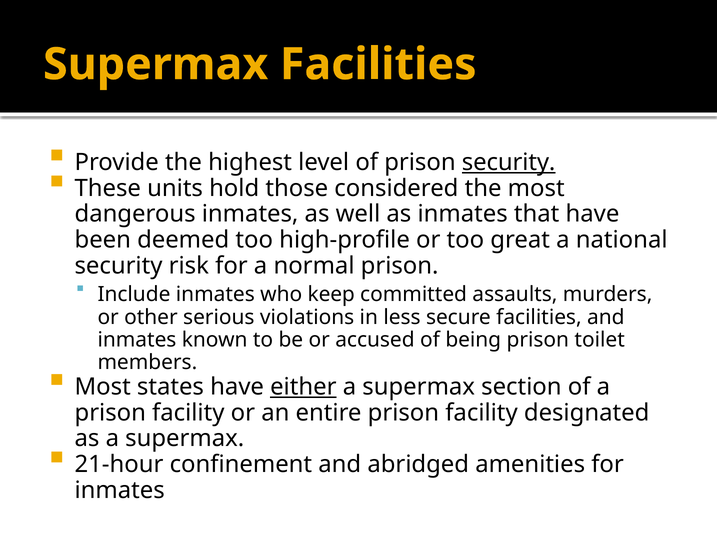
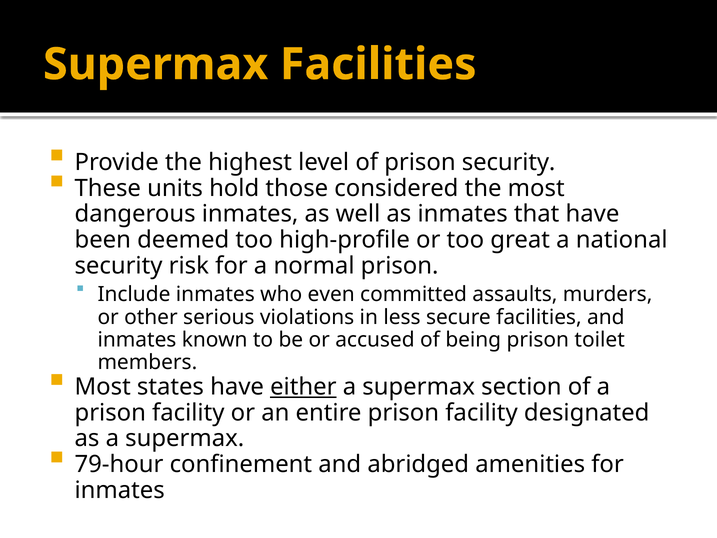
security at (509, 162) underline: present -> none
keep: keep -> even
21-hour: 21-hour -> 79-hour
